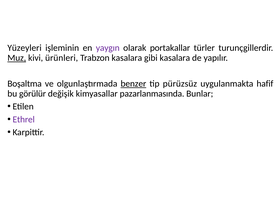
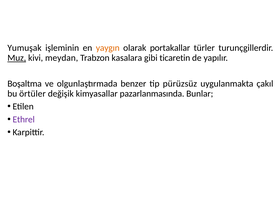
Yüzeyleri: Yüzeyleri -> Yumuşak
yaygın colour: purple -> orange
ürünleri: ürünleri -> meydan
gibi kasalara: kasalara -> ticaretin
benzer underline: present -> none
hafif: hafif -> çakıl
görülür: görülür -> örtüler
